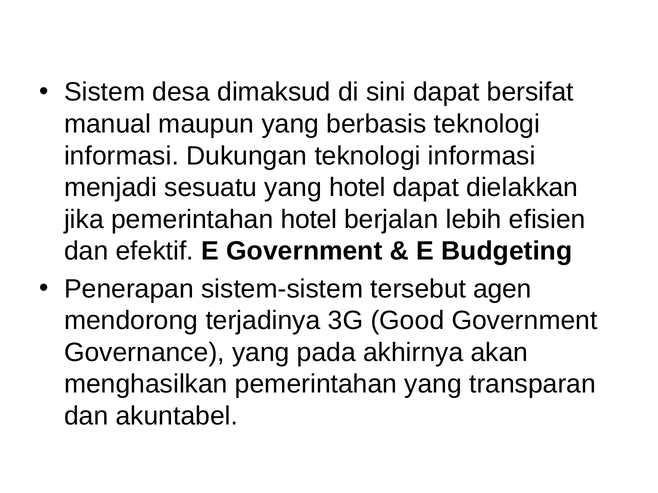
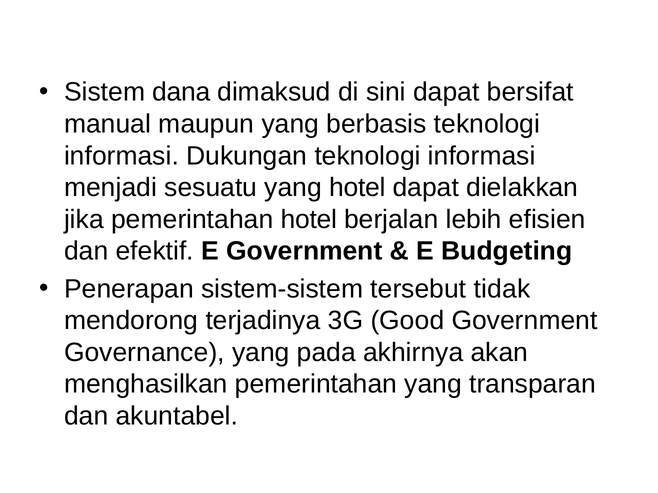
desa: desa -> dana
agen: agen -> tidak
